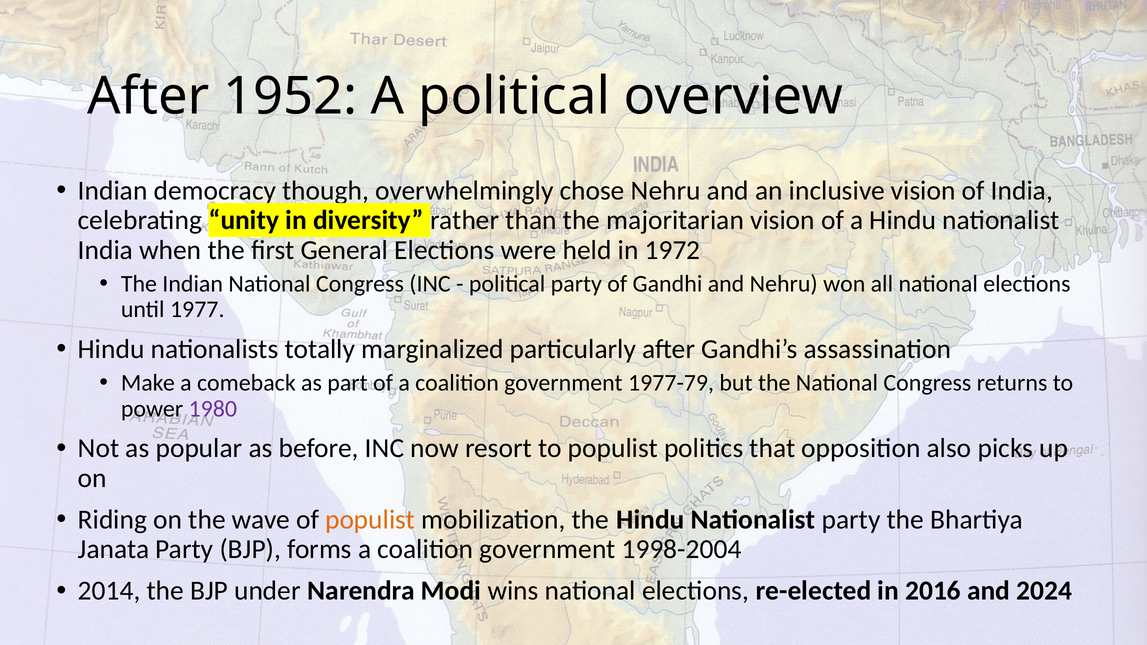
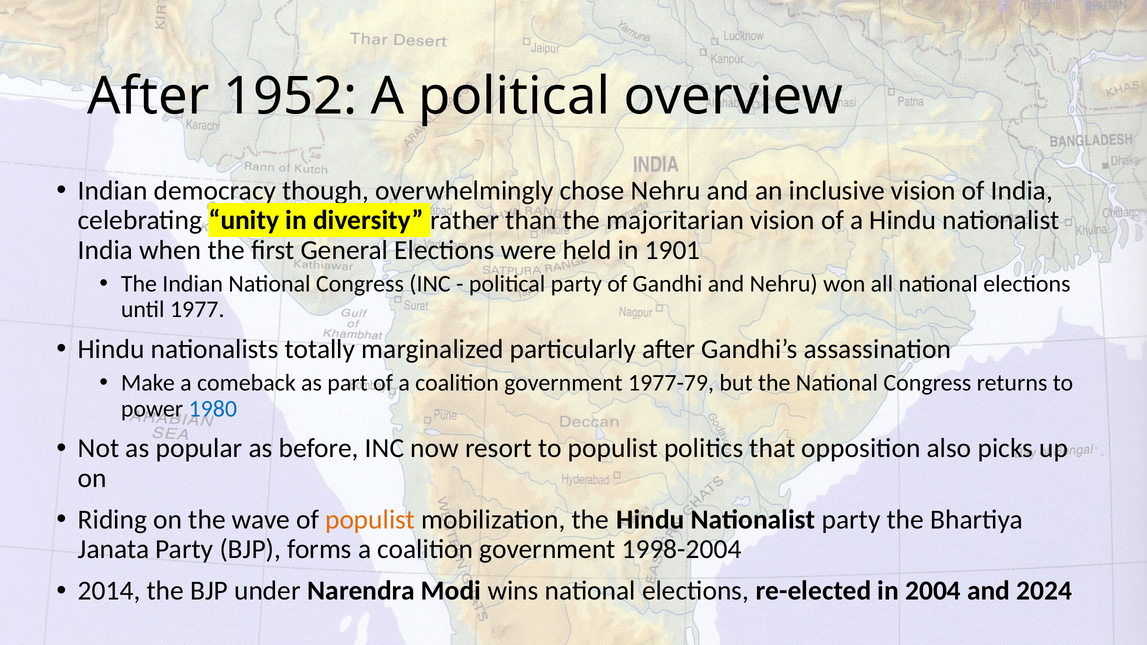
1972: 1972 -> 1901
1980 colour: purple -> blue
2016: 2016 -> 2004
